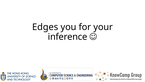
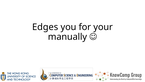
inference: inference -> manually
